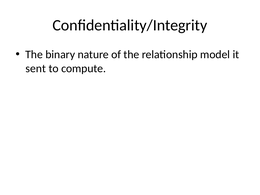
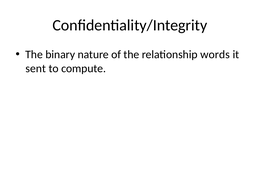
model: model -> words
